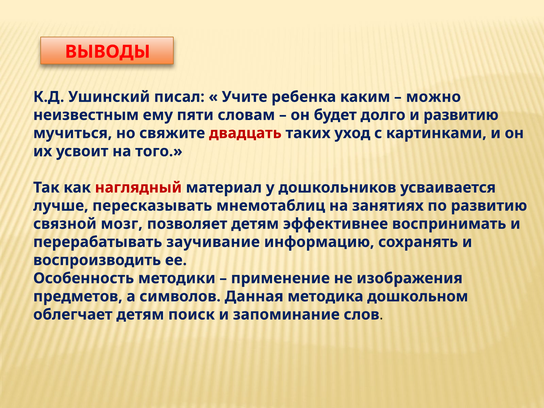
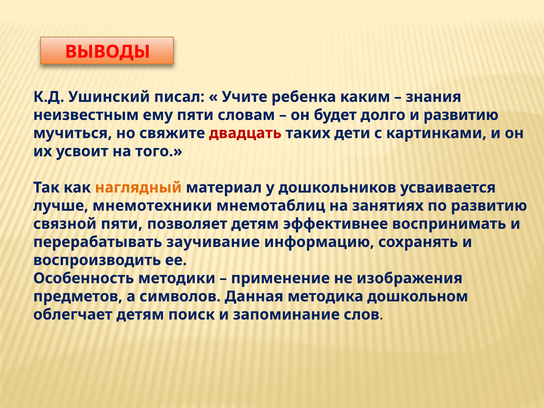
можно: можно -> знания
уход: уход -> дети
наглядный colour: red -> orange
пересказывать: пересказывать -> мнемотехники
связной мозг: мозг -> пяти
